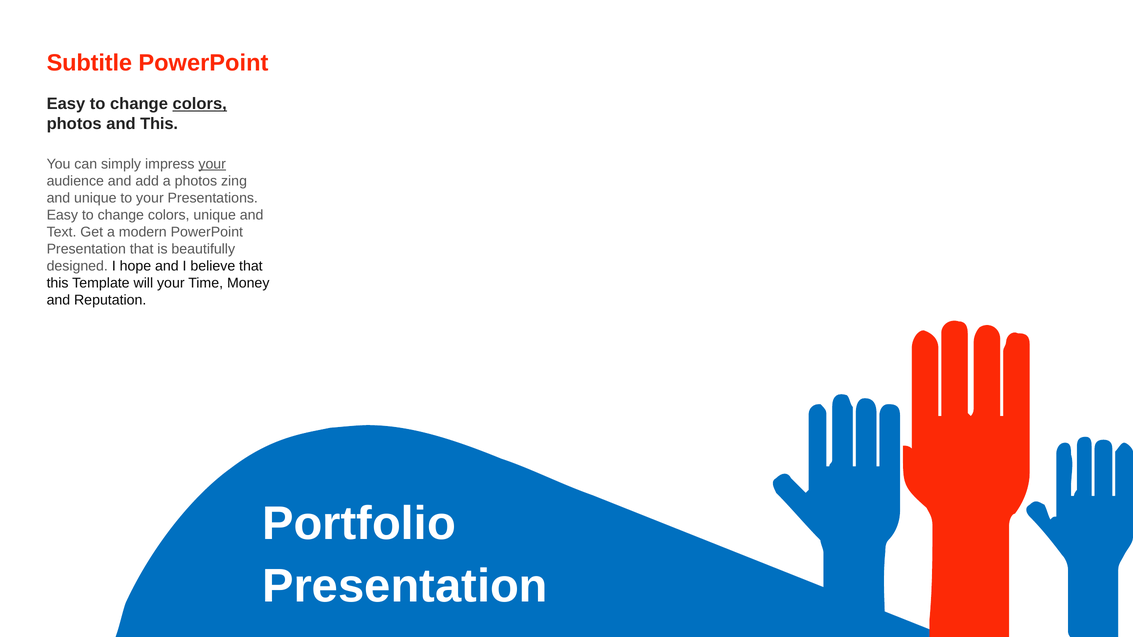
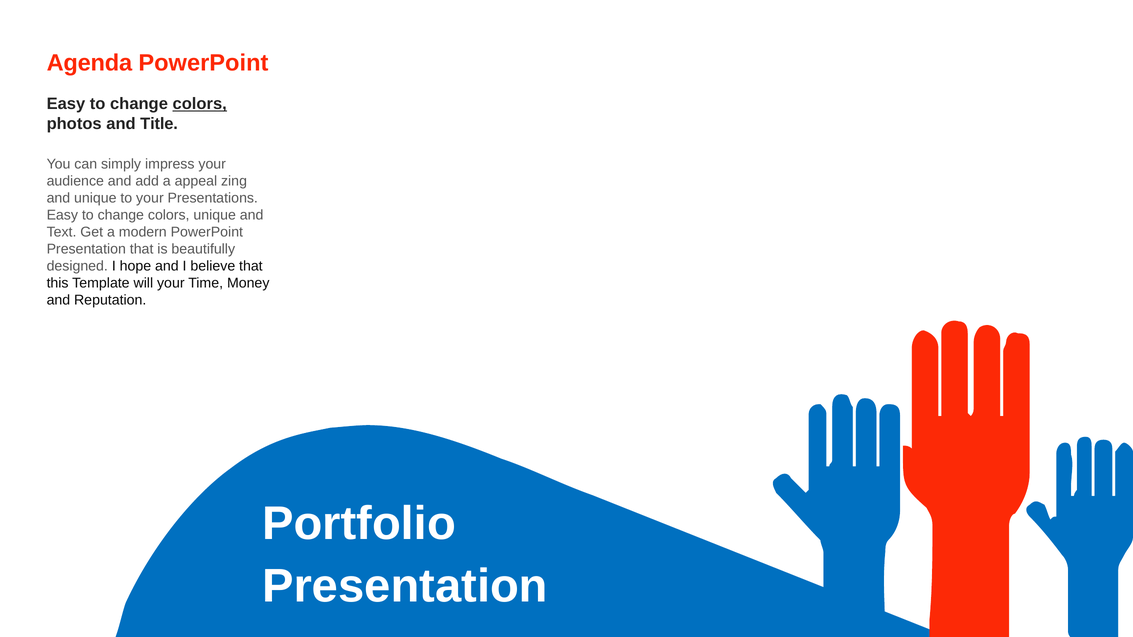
Subtitle: Subtitle -> Agenda
and This: This -> Title
your at (212, 164) underline: present -> none
a photos: photos -> appeal
